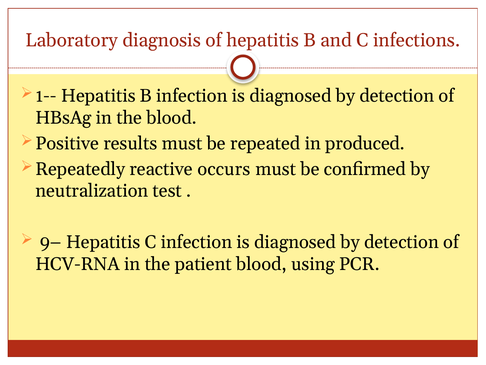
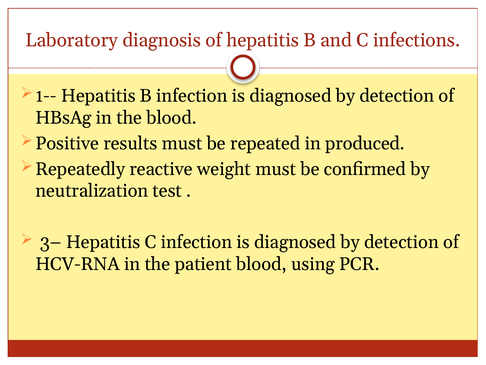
occurs: occurs -> weight
9–: 9– -> 3–
